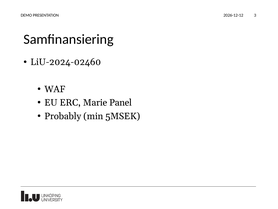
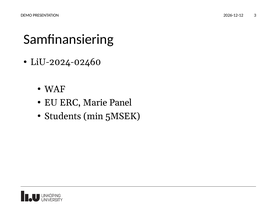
Probably: Probably -> Students
